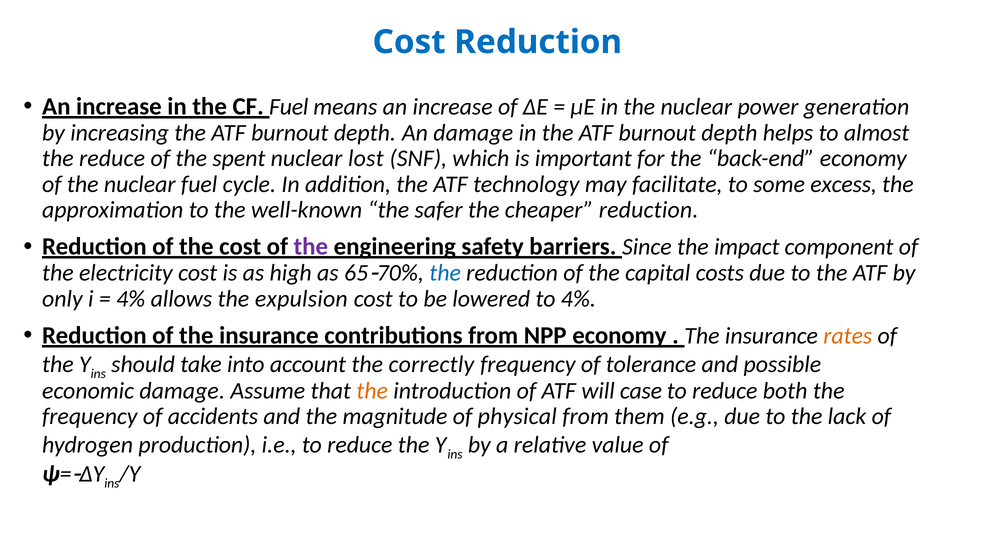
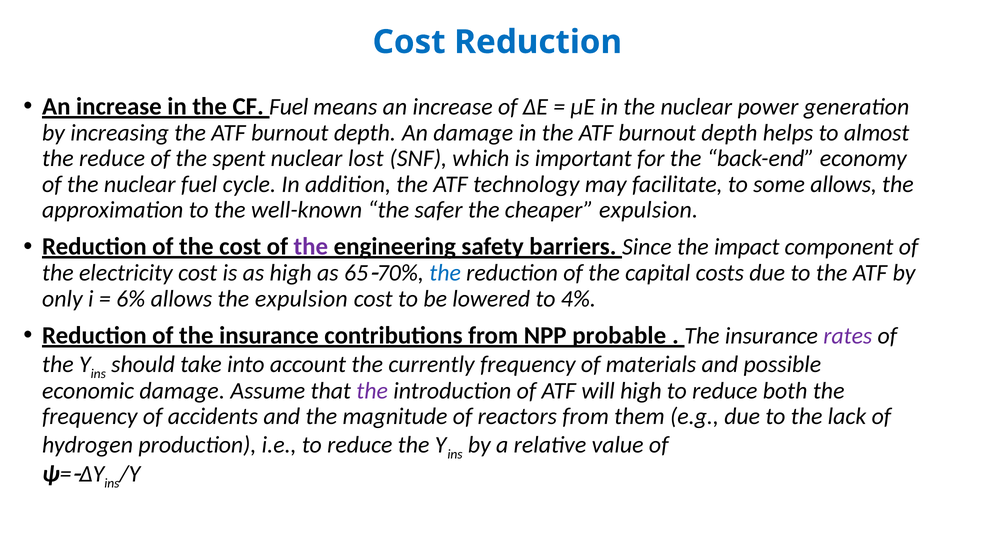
some excess: excess -> allows
cheaper reduction: reduction -> expulsion
4% at (131, 299): 4% -> 6%
NPP economy: economy -> probable
rates colour: orange -> purple
correctly: correctly -> currently
tolerance: tolerance -> materials
the at (372, 391) colour: orange -> purple
will case: case -> high
physical: physical -> reactors
